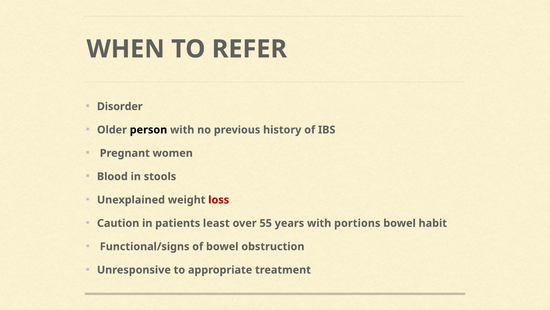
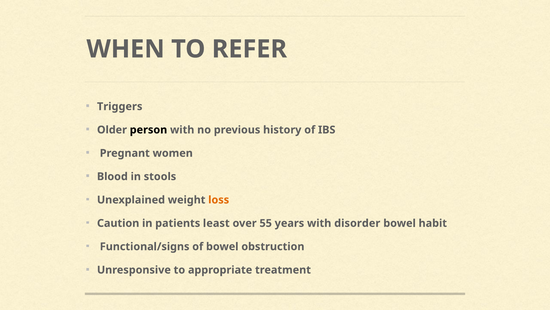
Disorder: Disorder -> Triggers
loss colour: red -> orange
portions: portions -> disorder
